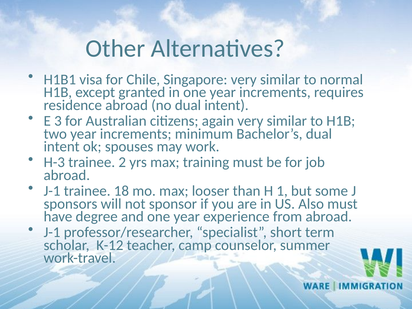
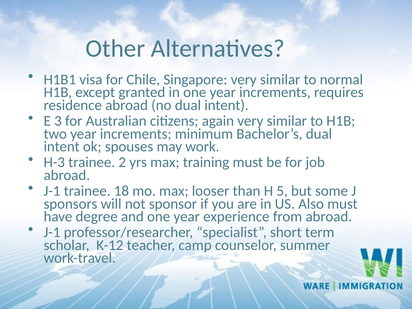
1: 1 -> 5
